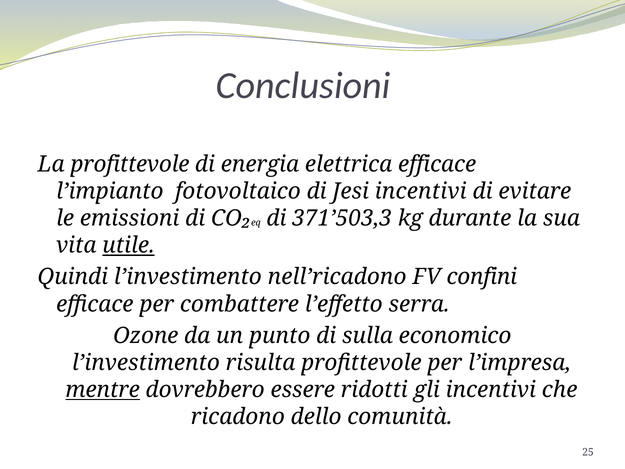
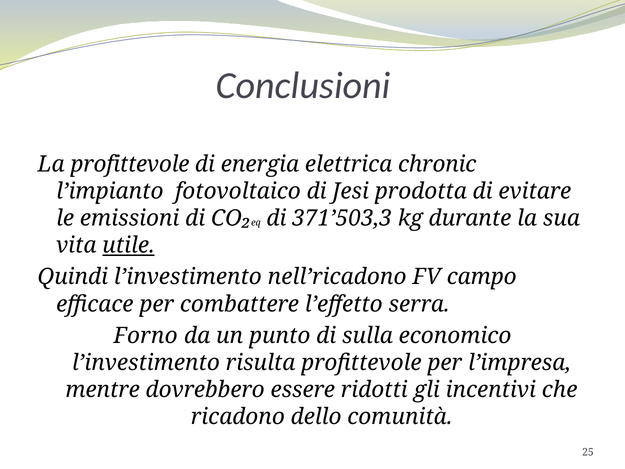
elettrica efficace: efficace -> chronic
Jesi incentivi: incentivi -> prodotta
confini: confini -> campo
Ozone: Ozone -> Forno
mentre underline: present -> none
